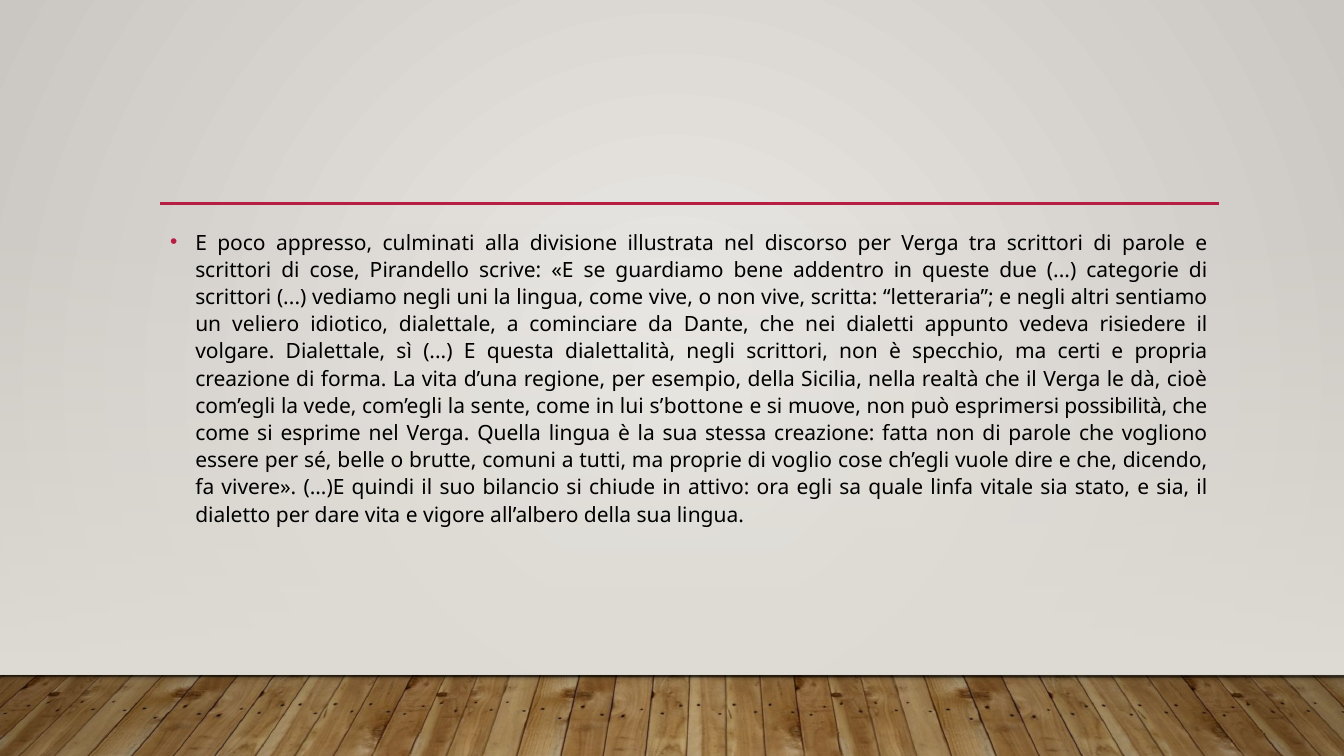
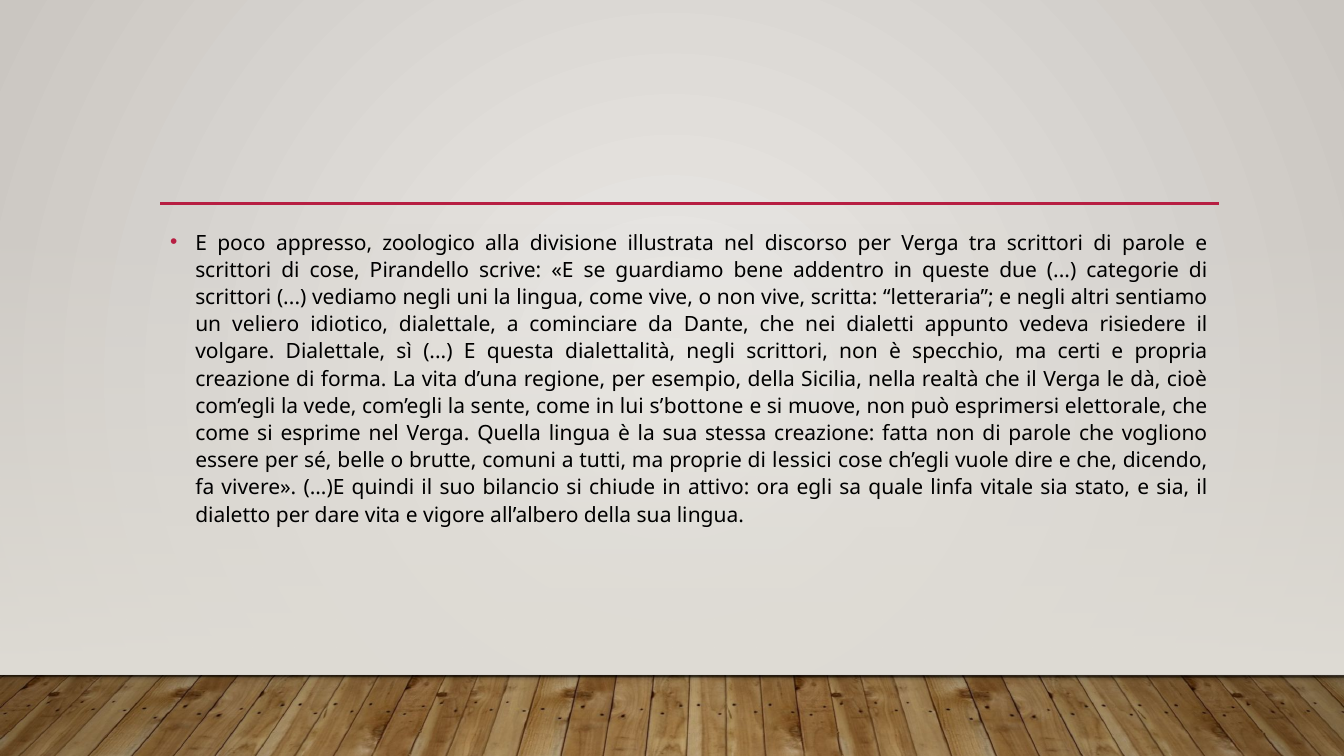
culminati: culminati -> zoologico
possibilità: possibilità -> elettorale
voglio: voglio -> lessici
